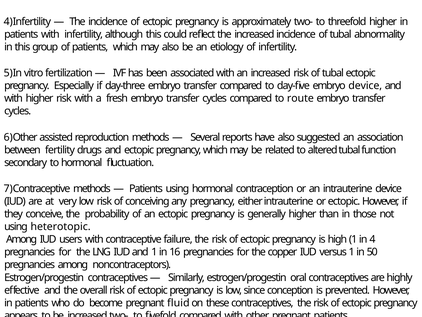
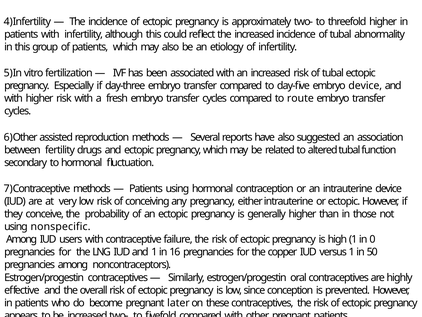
heterotopic: heterotopic -> nonspecific
4: 4 -> 0
fluid: fluid -> later
